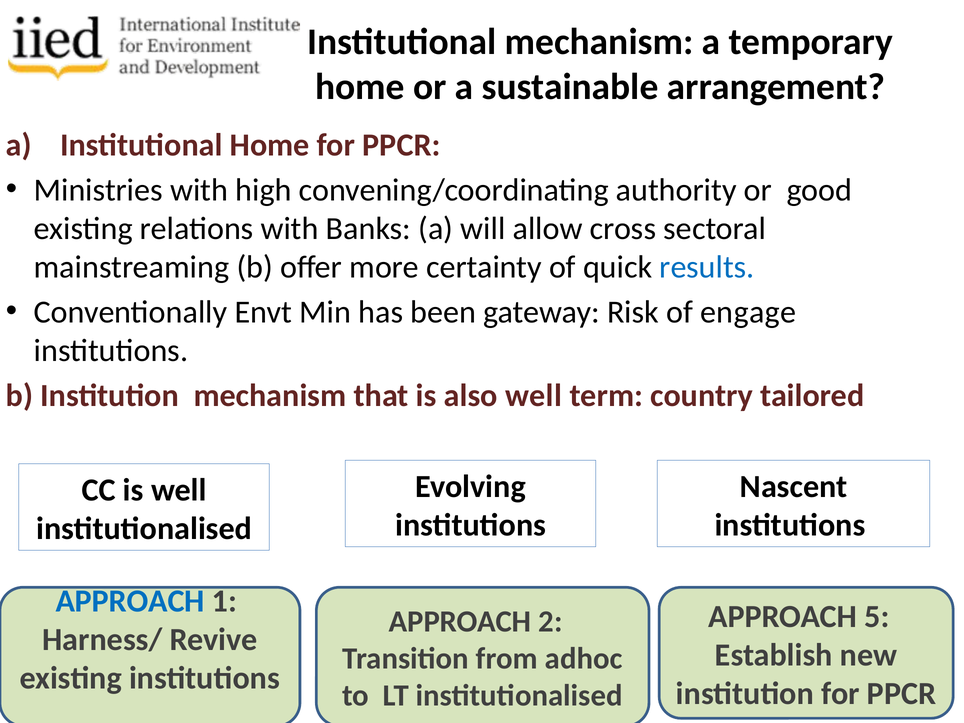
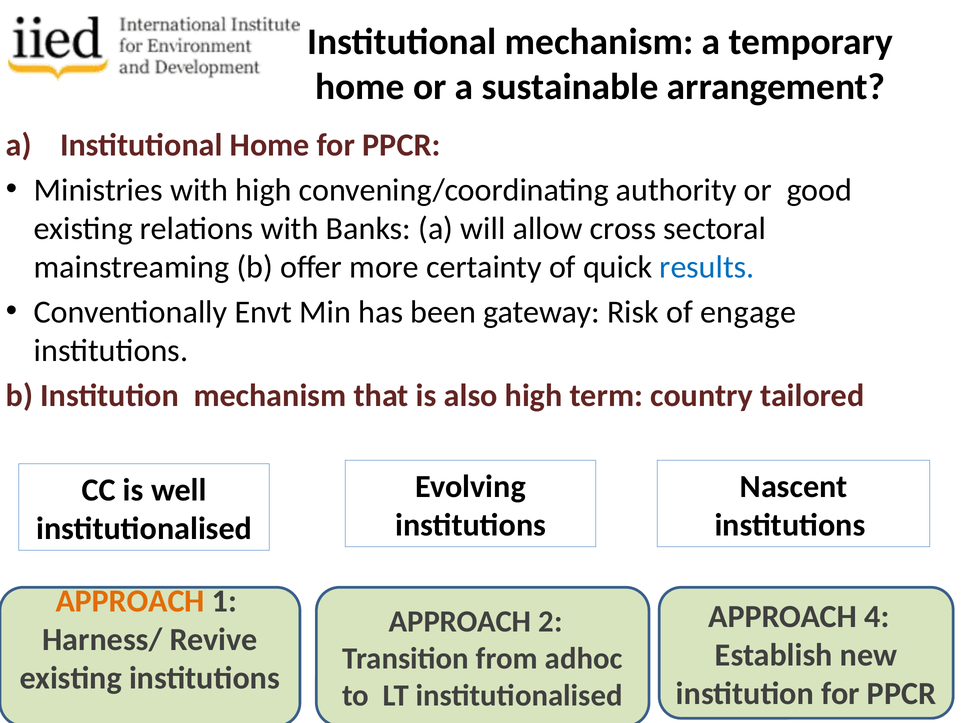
also well: well -> high
APPROACH at (130, 601) colour: blue -> orange
5: 5 -> 4
